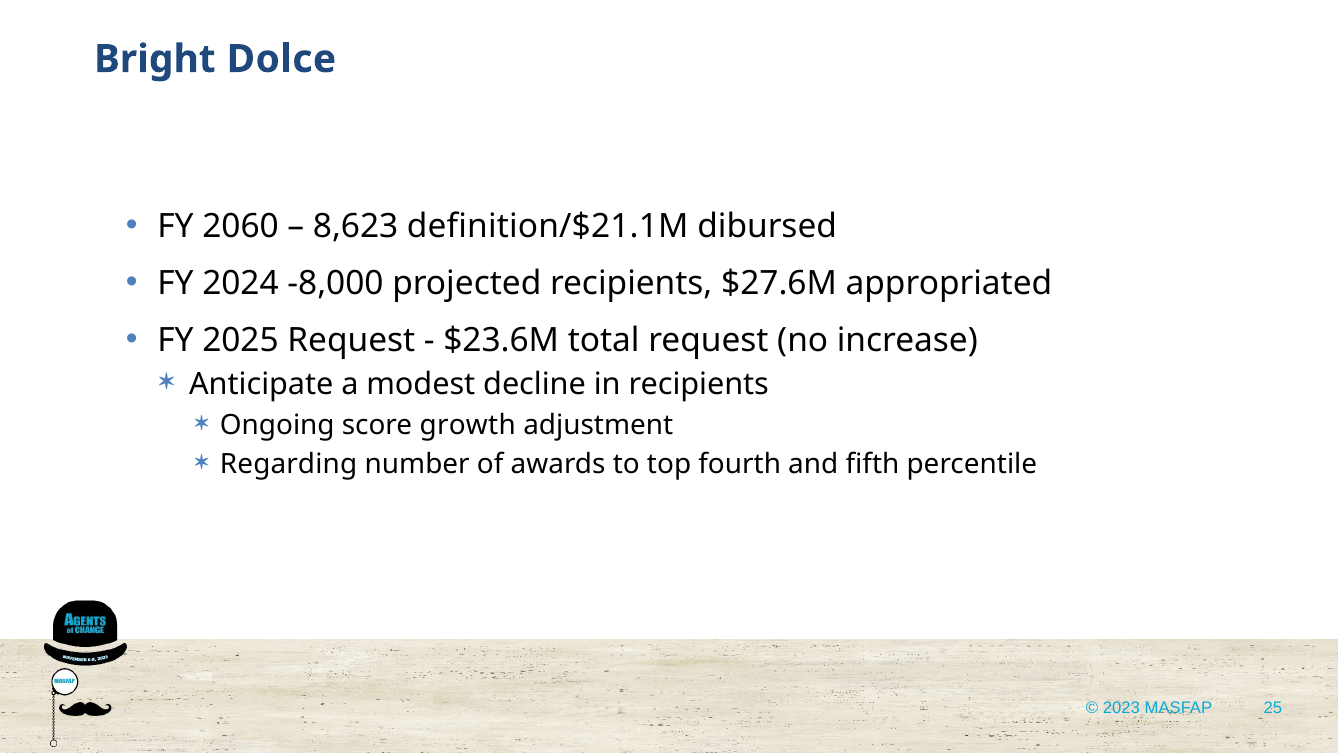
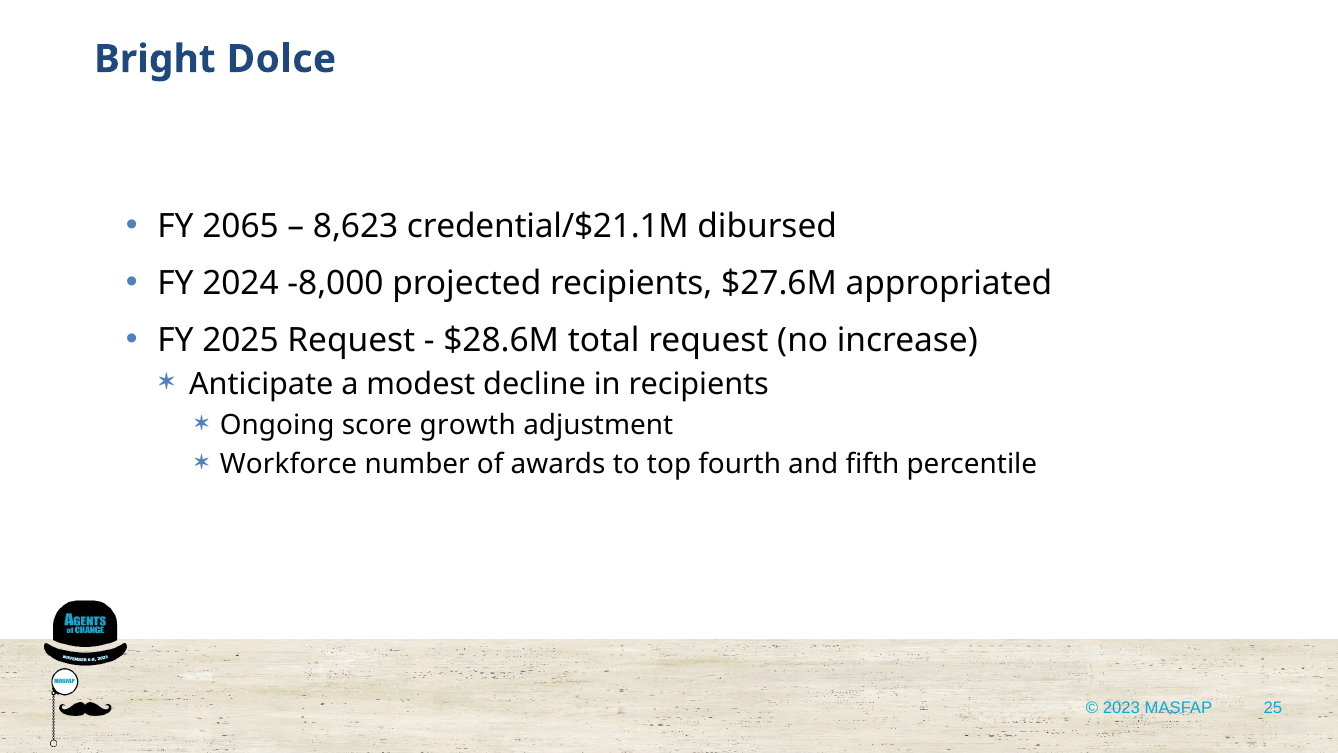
2060: 2060 -> 2065
definition/$21.1M: definition/$21.1M -> credential/$21.1M
$23.6M: $23.6M -> $28.6M
Regarding: Regarding -> Workforce
